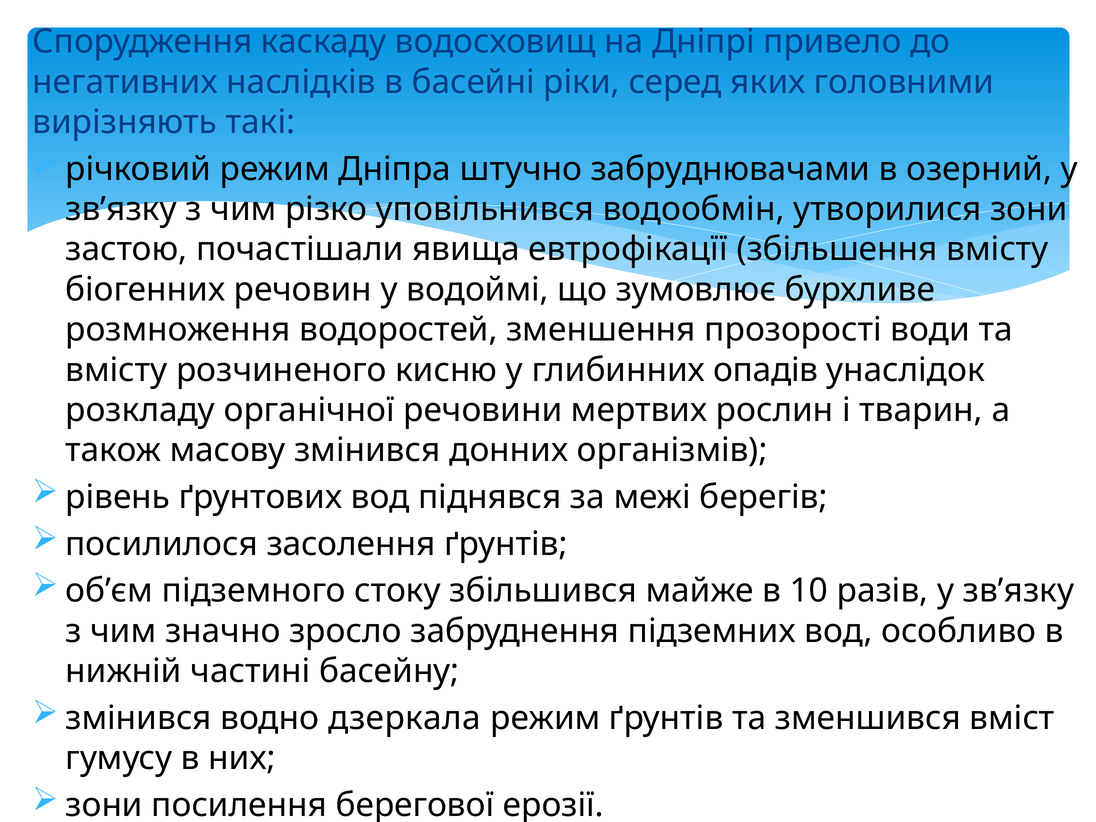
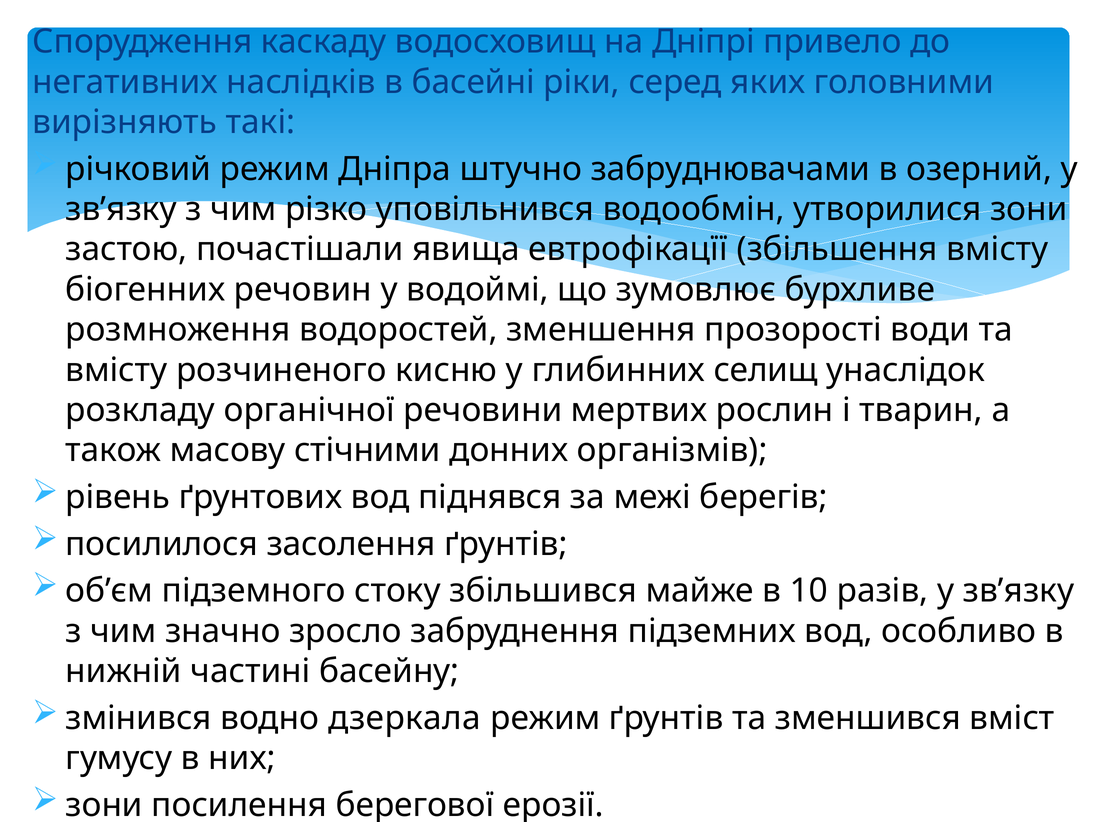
опадів: опадів -> селищ
масову змінився: змінився -> стічними
